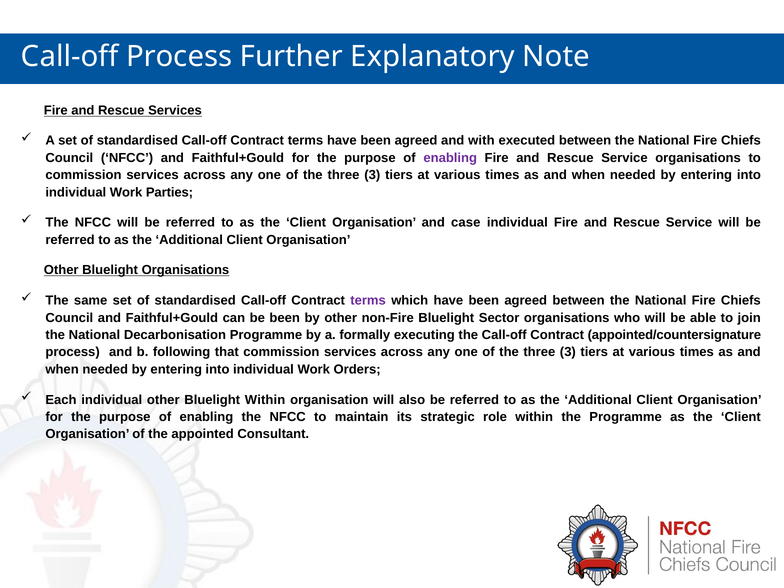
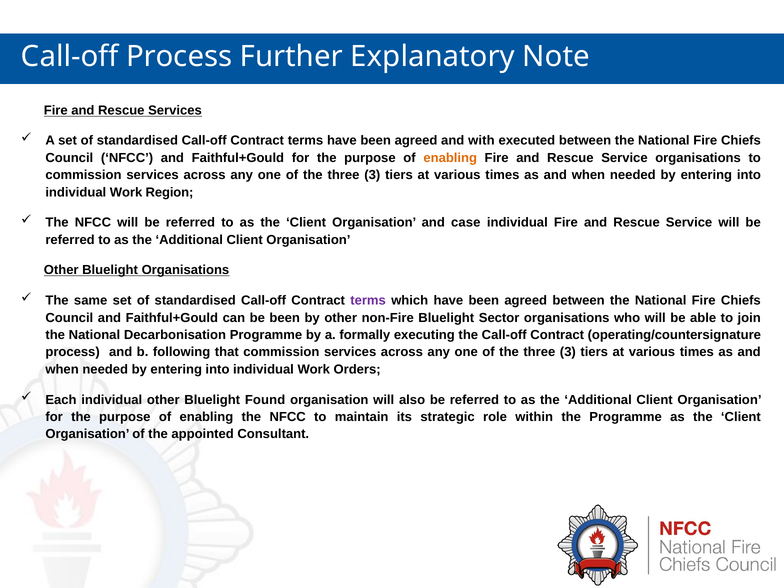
enabling at (450, 158) colour: purple -> orange
Parties: Parties -> Region
appointed/countersignature: appointed/countersignature -> operating/countersignature
Bluelight Within: Within -> Found
